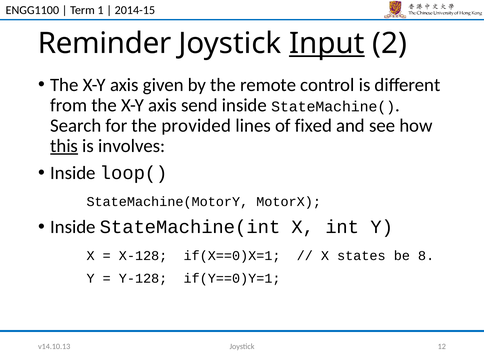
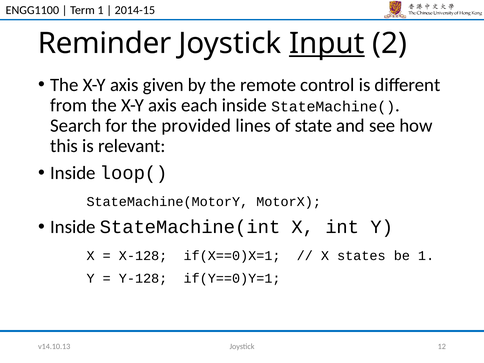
send: send -> each
fixed: fixed -> state
this underline: present -> none
involves: involves -> relevant
be 8: 8 -> 1
